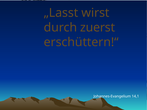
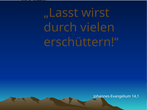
zuerst: zuerst -> vielen
